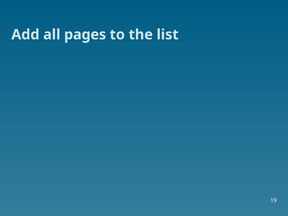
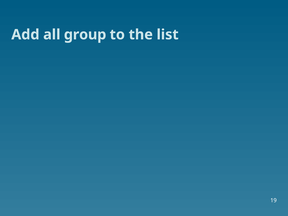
pages: pages -> group
